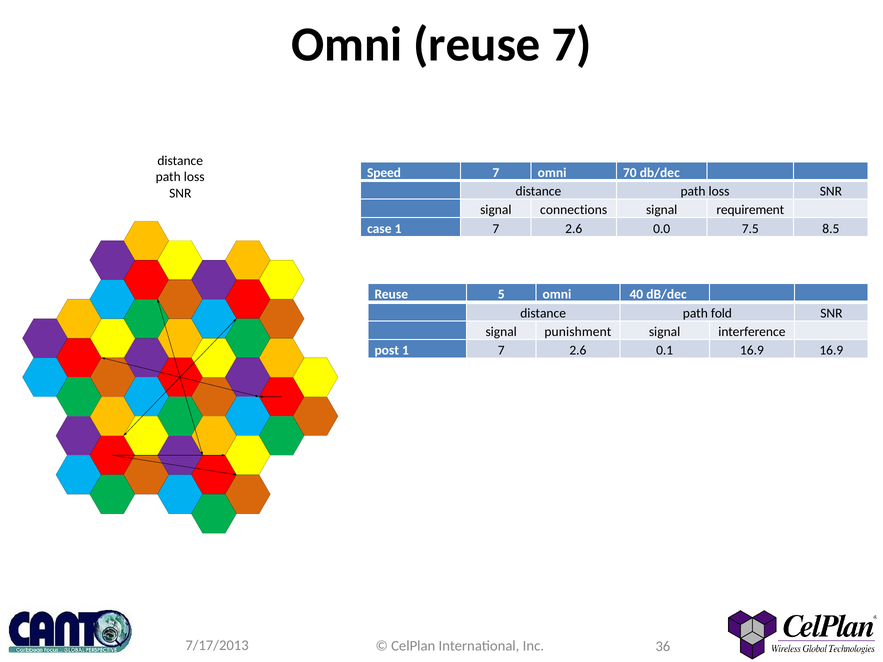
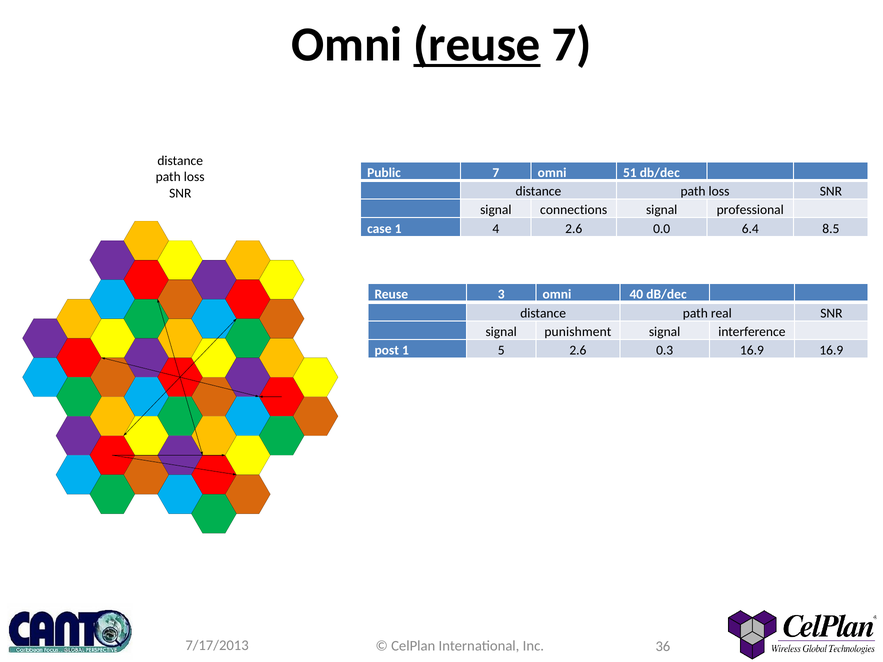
reuse at (477, 45) underline: none -> present
Speed: Speed -> Public
70: 70 -> 51
requirement: requirement -> professional
case 1 7: 7 -> 4
7.5: 7.5 -> 6.4
5: 5 -> 3
fold: fold -> real
7 at (501, 350): 7 -> 5
0.1: 0.1 -> 0.3
